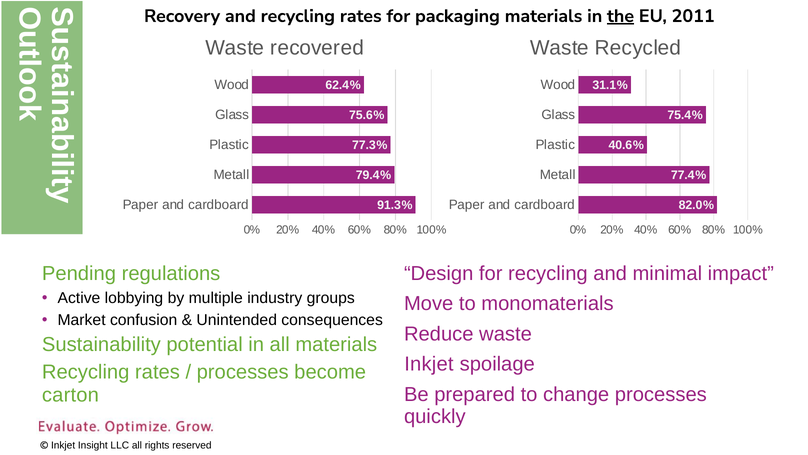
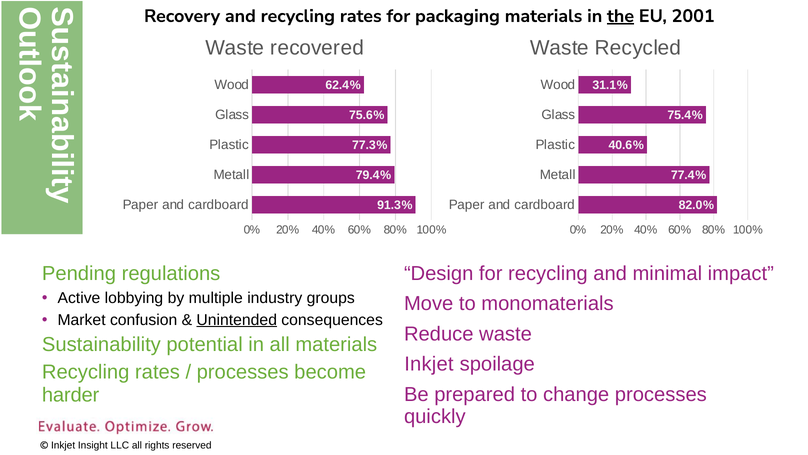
2011: 2011 -> 2001
Unintended underline: none -> present
carton: carton -> harder
